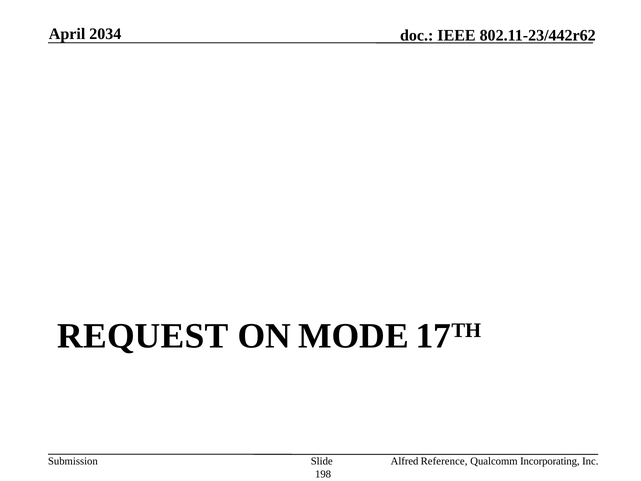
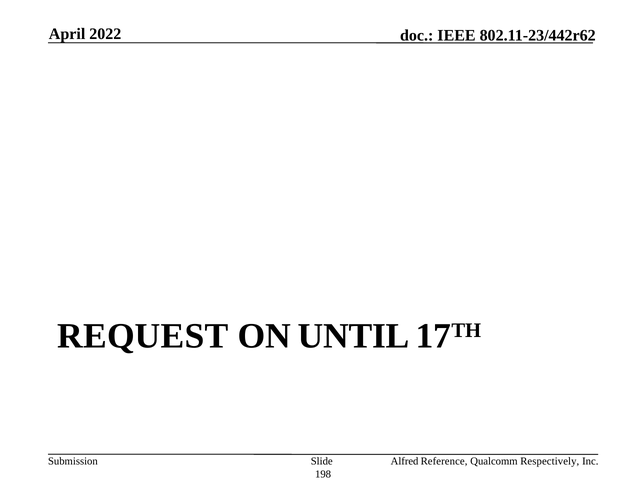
2034: 2034 -> 2022
MODE: MODE -> UNTIL
Incorporating: Incorporating -> Respectively
